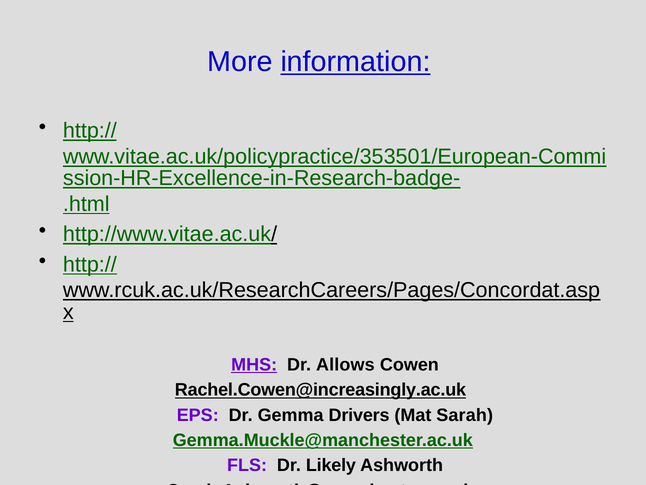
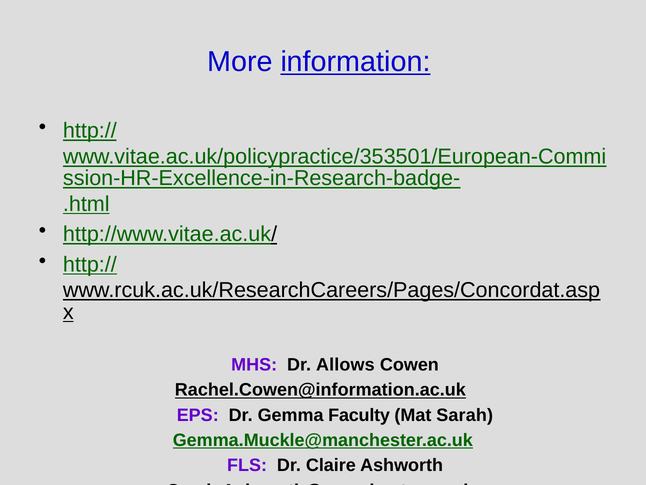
MHS underline: present -> none
Rachel.Cowen@increasingly.ac.uk: Rachel.Cowen@increasingly.ac.uk -> Rachel.Cowen@information.ac.uk
Drivers: Drivers -> Faculty
FLS Dr Likely: Likely -> Claire
